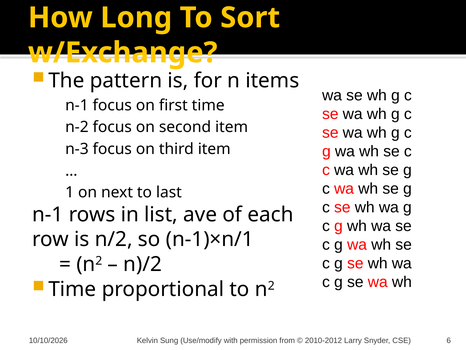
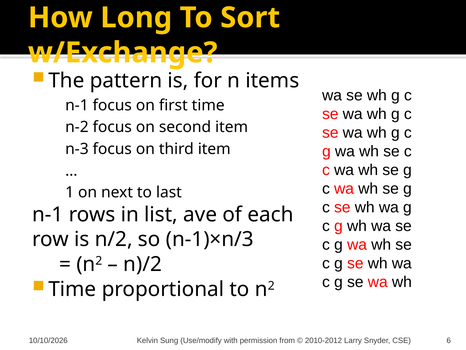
n-1)×n/1: n-1)×n/1 -> n-1)×n/3
